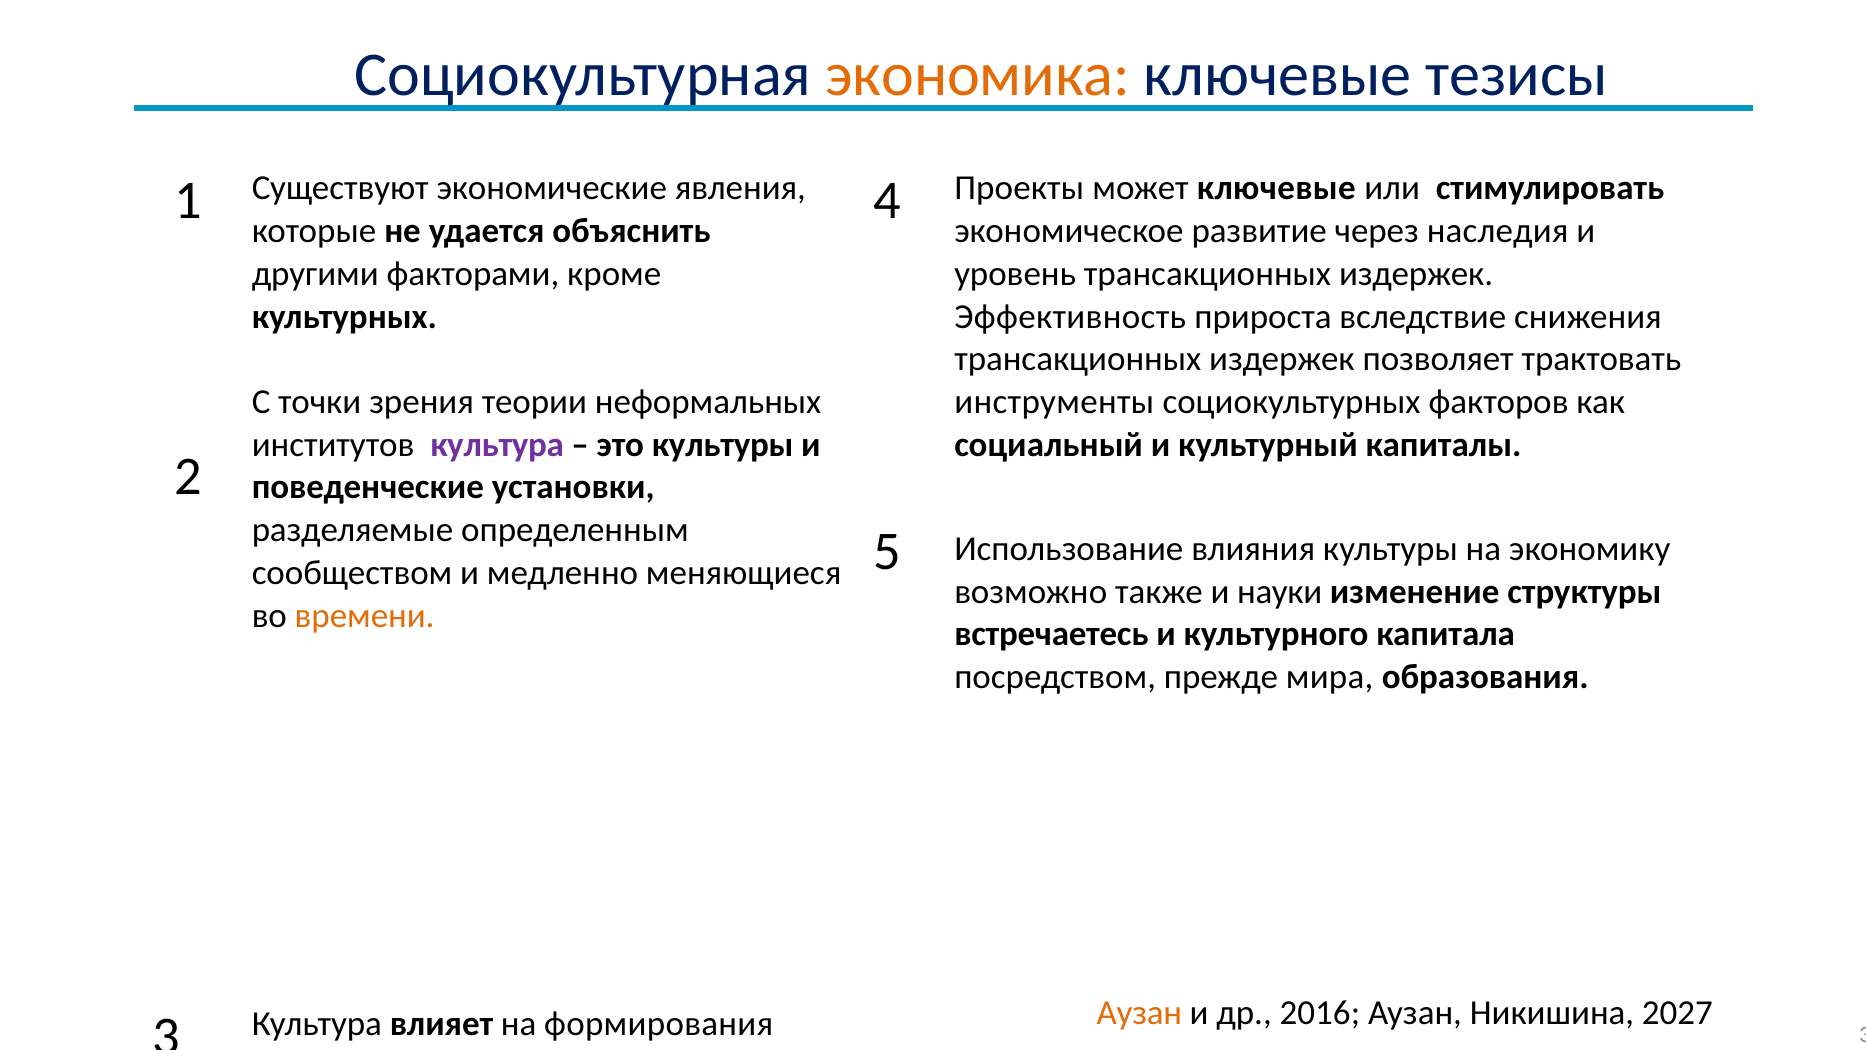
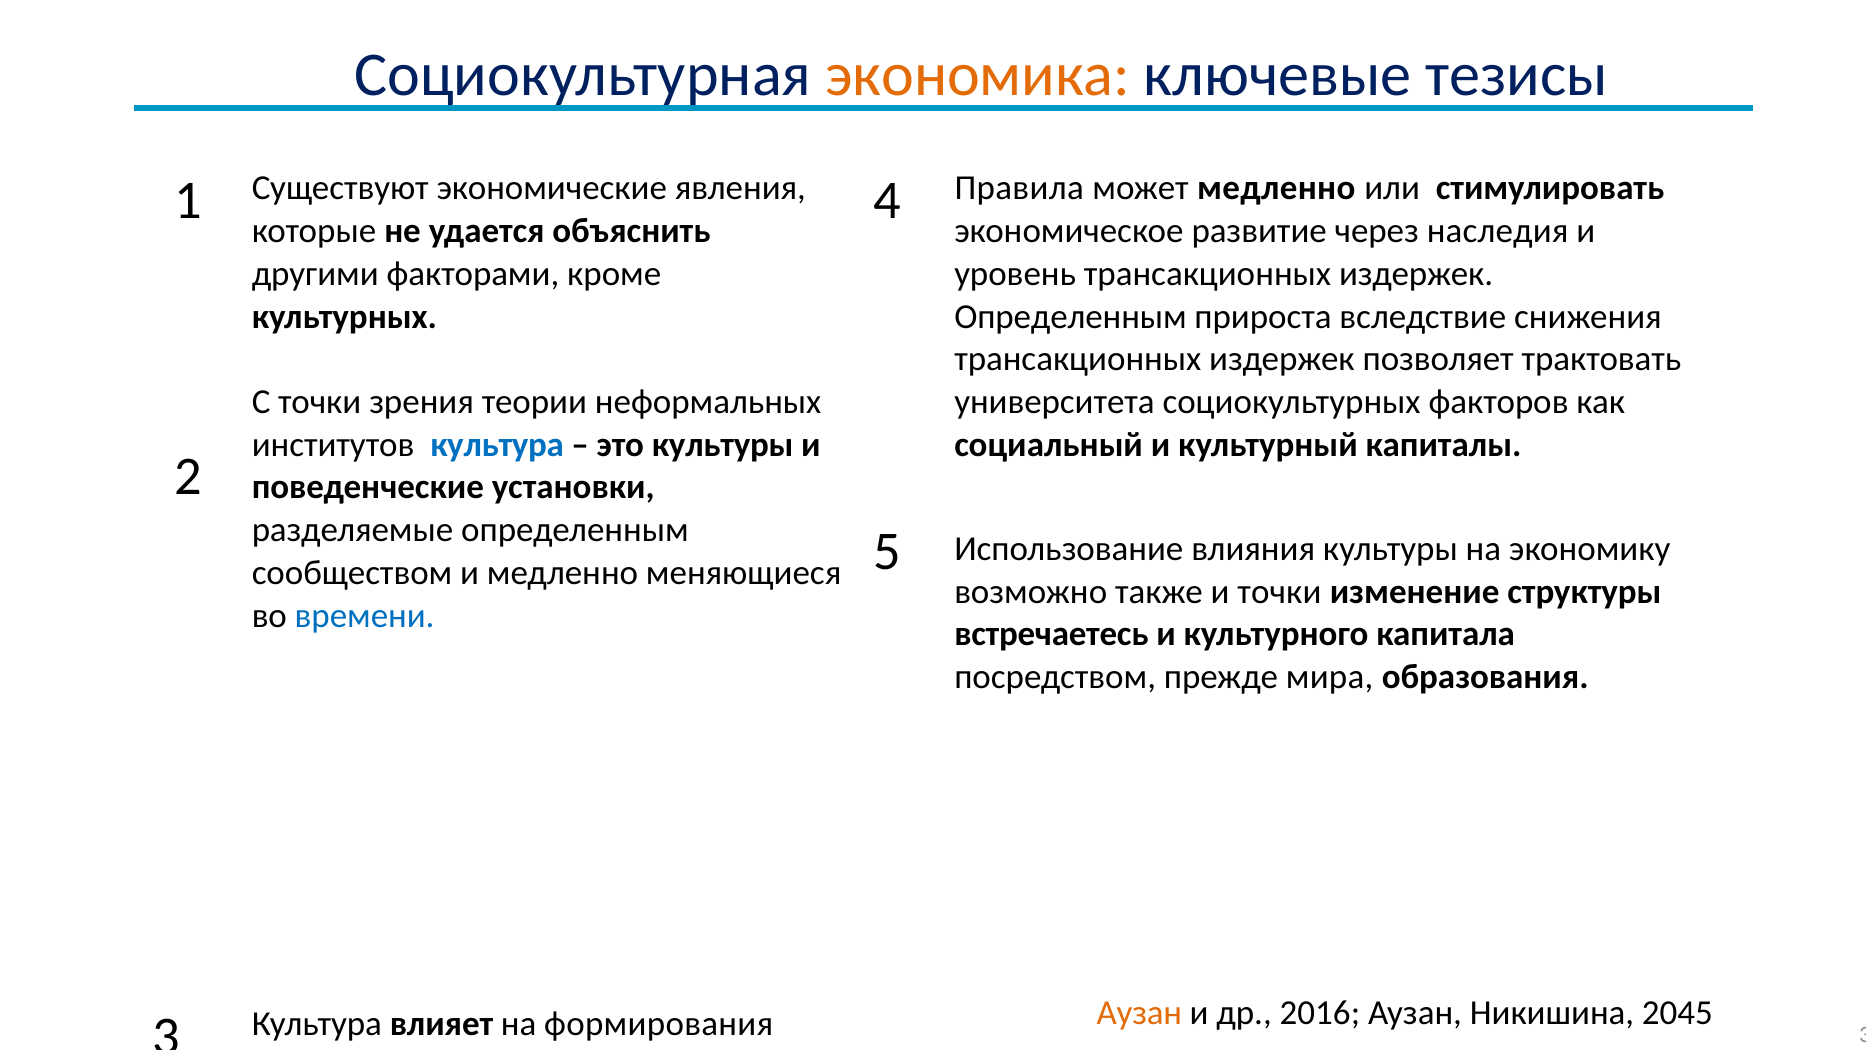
Проекты: Проекты -> Правила
может ключевые: ключевые -> медленно
Эффективность at (1070, 316): Эффективность -> Определенным
инструменты: инструменты -> университета
культура at (497, 445) colour: purple -> blue
и науки: науки -> точки
времени at (365, 615) colour: orange -> blue
2027: 2027 -> 2045
